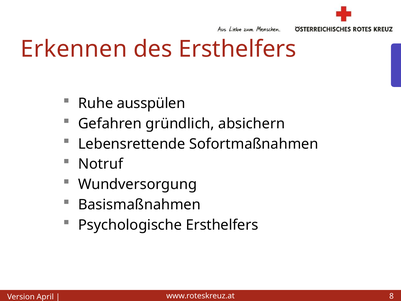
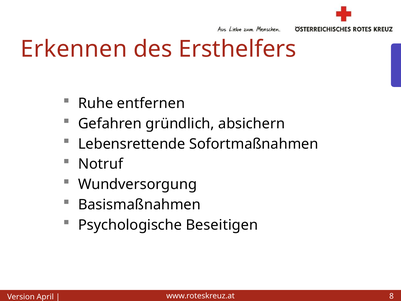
ausspülen: ausspülen -> entfernen
Psychologische Ersthelfers: Ersthelfers -> Beseitigen
